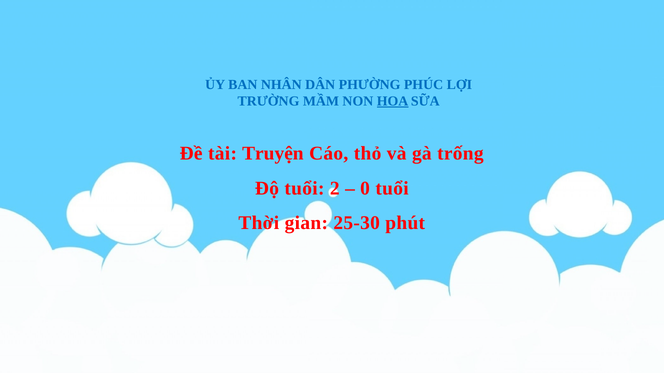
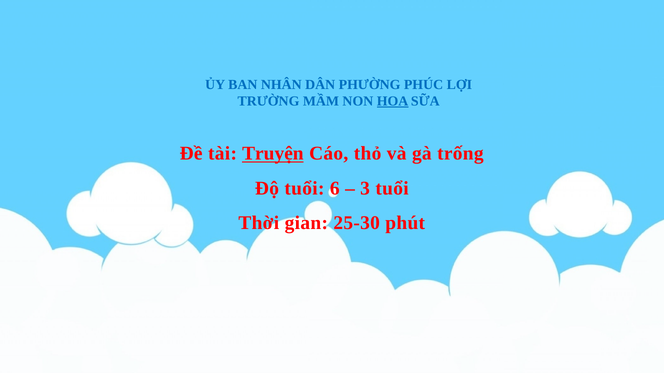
Truyện underline: none -> present
2: 2 -> 6
0: 0 -> 3
